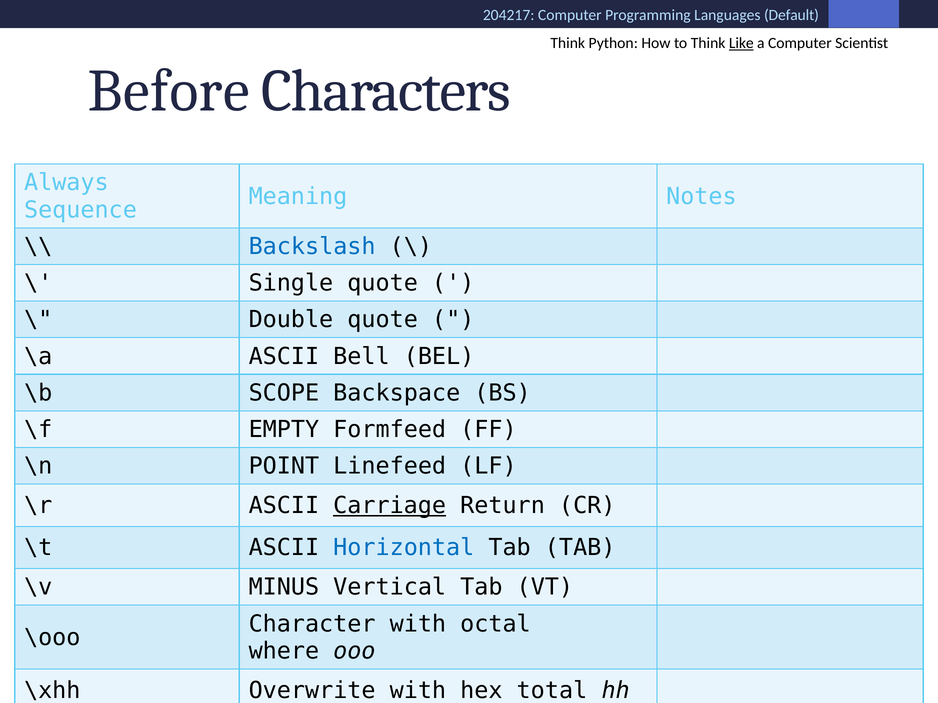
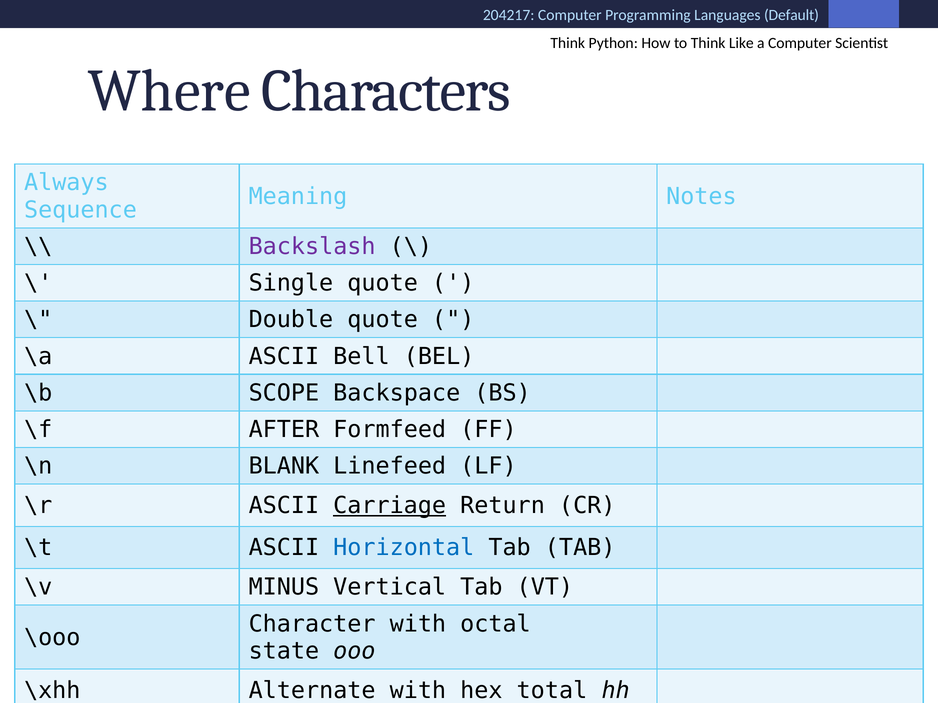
Like underline: present -> none
Before: Before -> Where
Backslash colour: blue -> purple
EMPTY: EMPTY -> AFTER
POINT: POINT -> BLANK
where: where -> state
Overwrite: Overwrite -> Alternate
